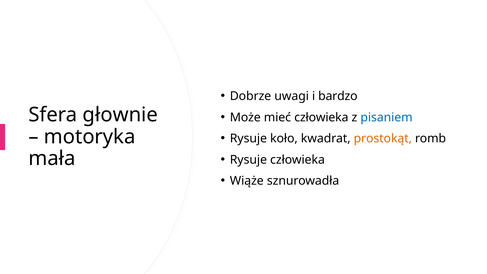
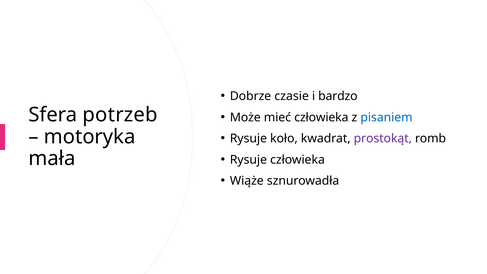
uwagi: uwagi -> czasie
głownie: głownie -> potrzeb
prostokąt colour: orange -> purple
